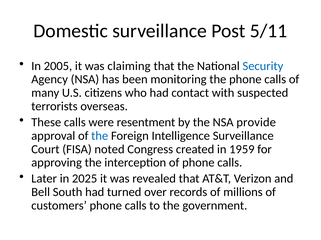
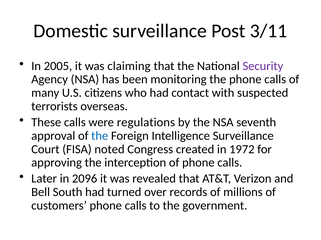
5/11: 5/11 -> 3/11
Security colour: blue -> purple
resentment: resentment -> regulations
provide: provide -> seventh
1959: 1959 -> 1972
2025: 2025 -> 2096
